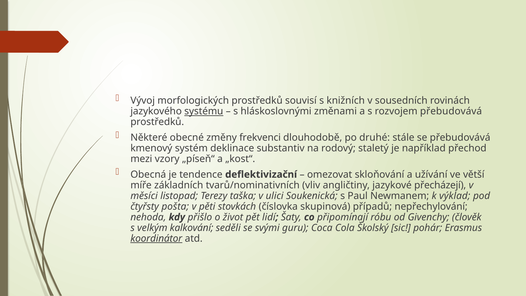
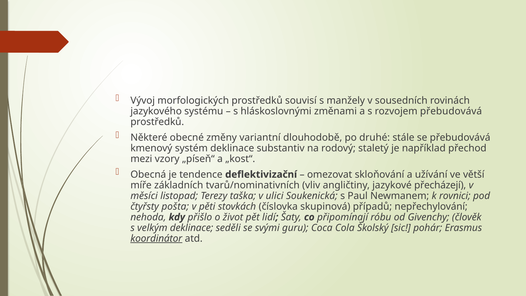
knižních: knižních -> manžely
systému underline: present -> none
frekvenci: frekvenci -> variantní
výklad: výklad -> rovnici
velkým kalkování: kalkování -> deklinace
